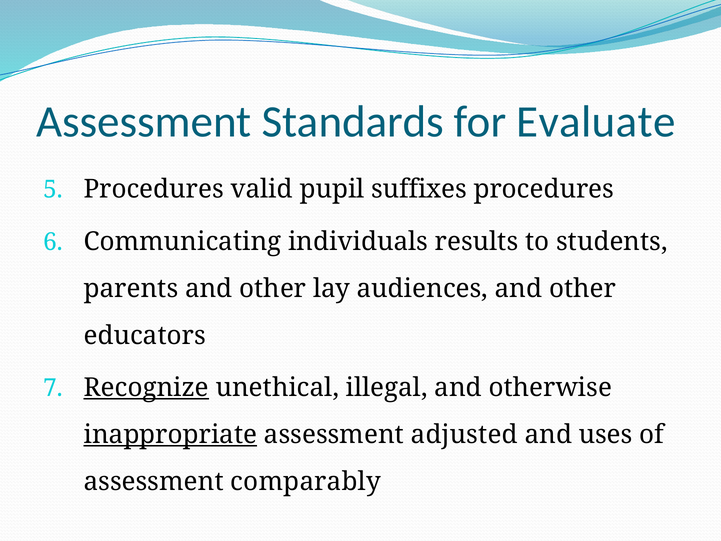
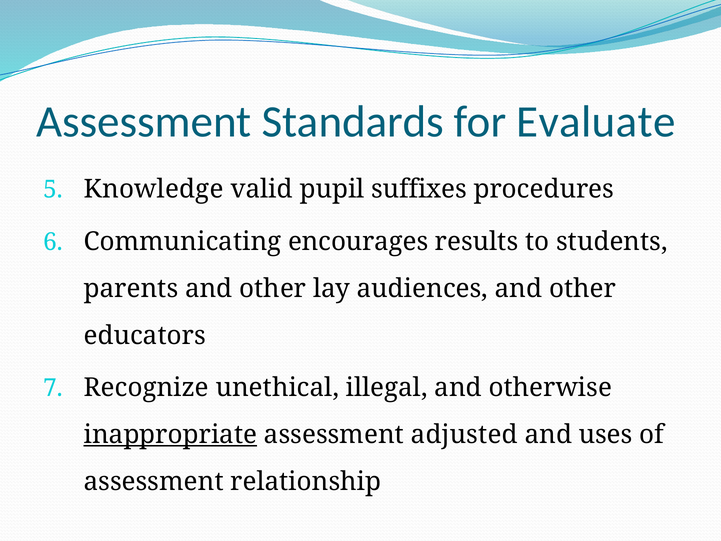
Procedures at (154, 189): Procedures -> Knowledge
individuals: individuals -> encourages
Recognize underline: present -> none
comparably: comparably -> relationship
